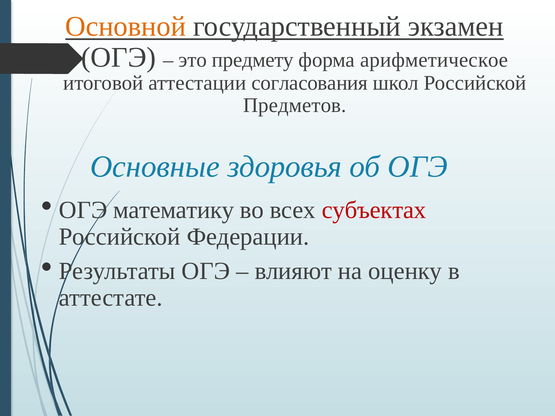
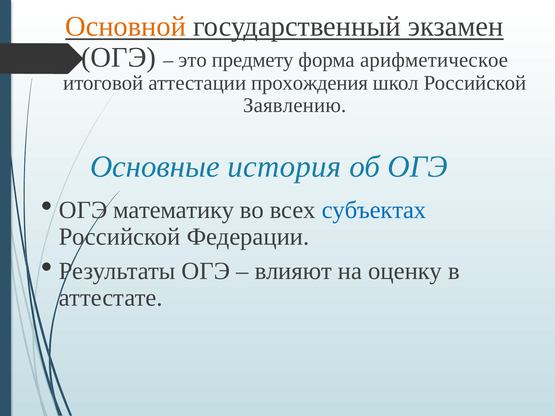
согласования: согласования -> прохождения
Предметов: Предметов -> Заявлению
здоровья: здоровья -> история
субъектах colour: red -> blue
